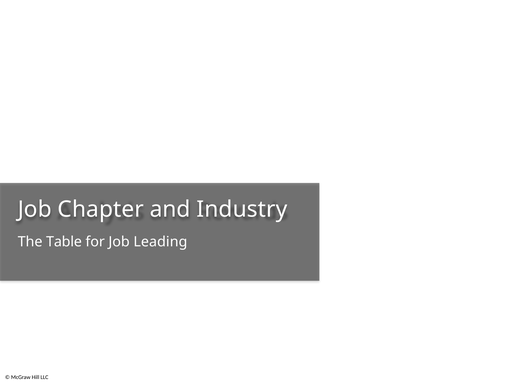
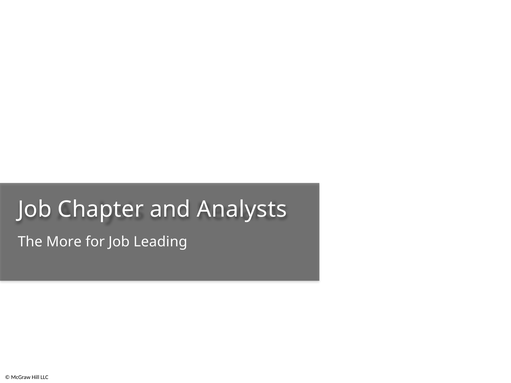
Industry: Industry -> Analysts
Table: Table -> More
